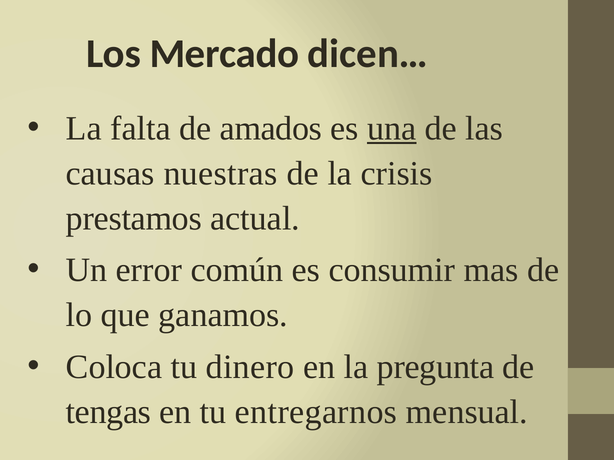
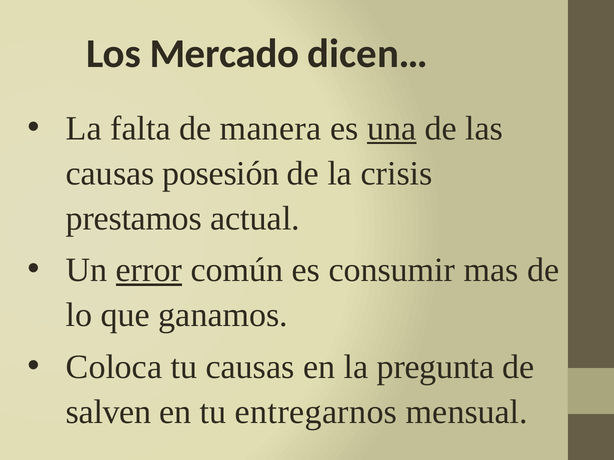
amados: amados -> manera
nuestras: nuestras -> posesión
error underline: none -> present
tu dinero: dinero -> causas
tengas: tengas -> salven
